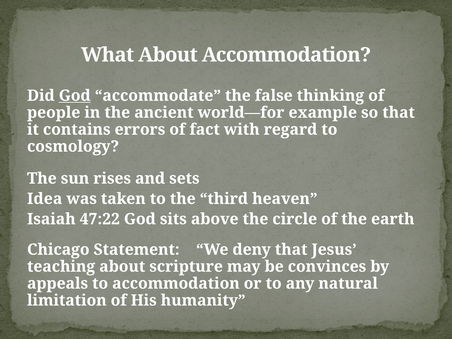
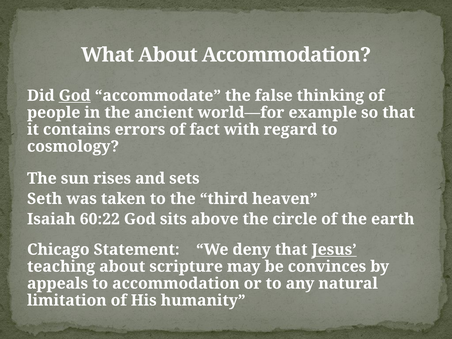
Idea: Idea -> Seth
47:22: 47:22 -> 60:22
Jesus underline: none -> present
